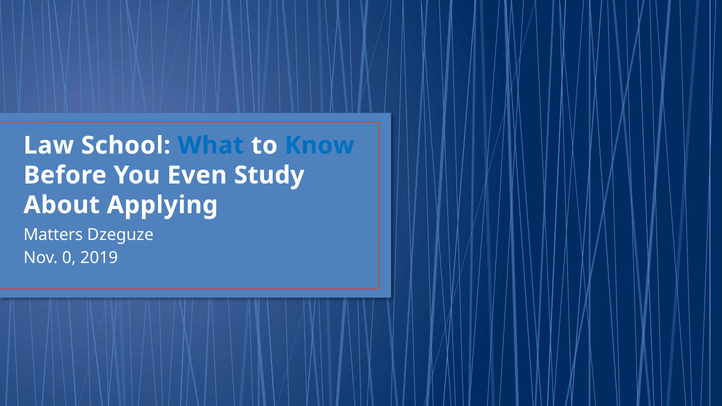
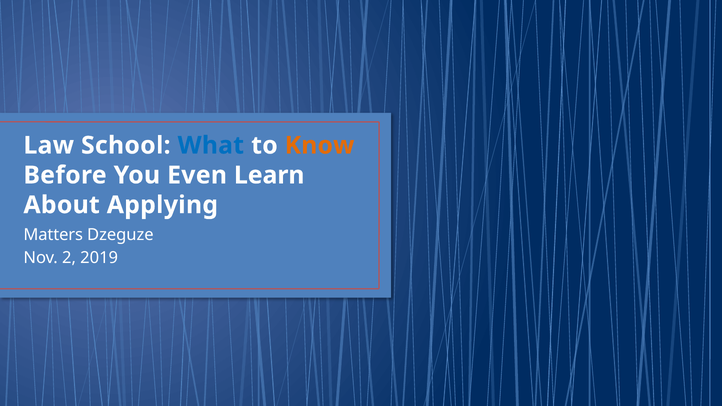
Know colour: blue -> orange
Study: Study -> Learn
0: 0 -> 2
